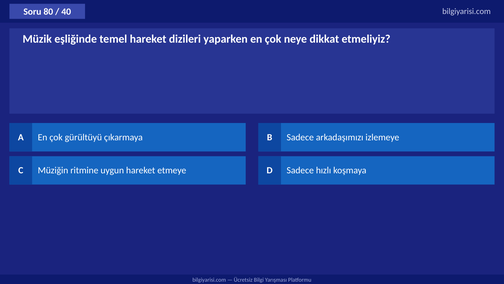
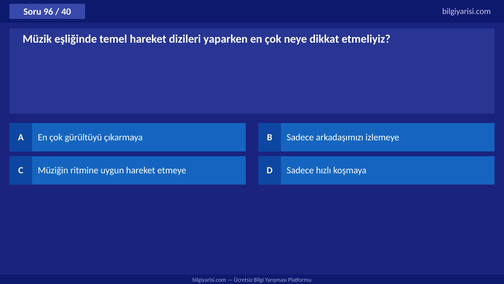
80: 80 -> 96
